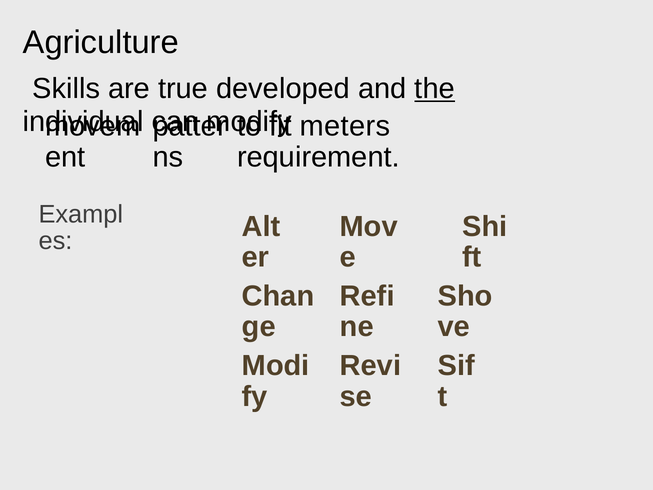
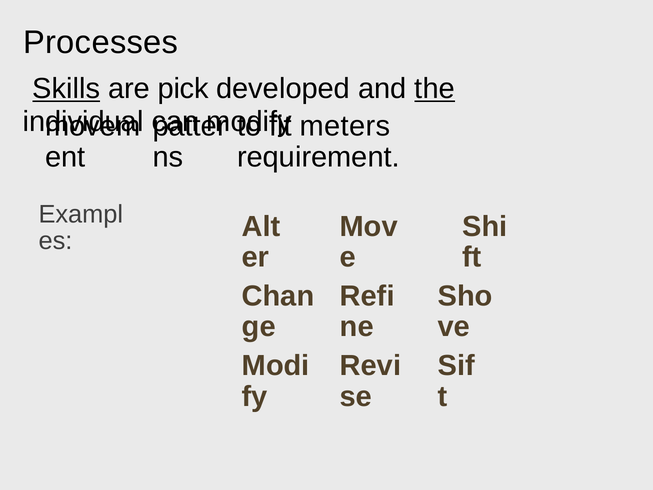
Agriculture: Agriculture -> Processes
Skills underline: none -> present
true: true -> pick
